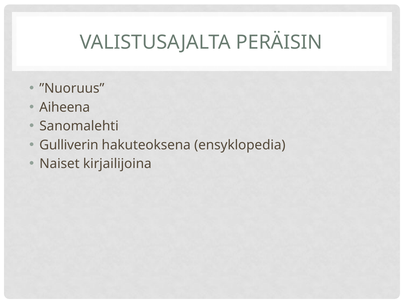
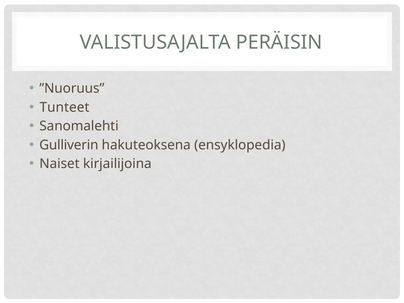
Aiheena: Aiheena -> Tunteet
